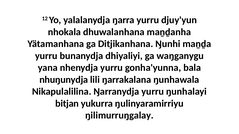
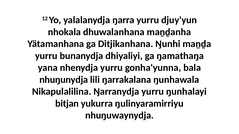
waŋganygu: waŋganygu -> ŋamathaŋa
ŋilimurruŋgalay: ŋilimurruŋgalay -> nhuŋuwaynydja
